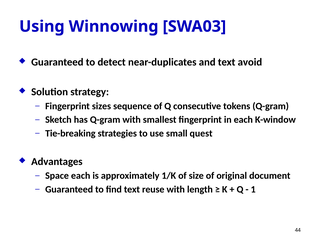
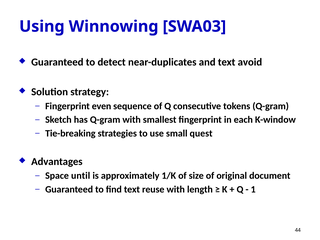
sizes: sizes -> even
Space each: each -> until
